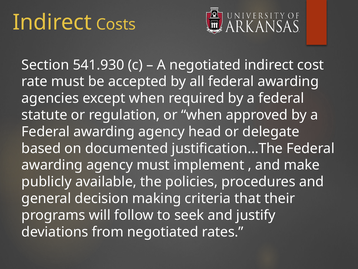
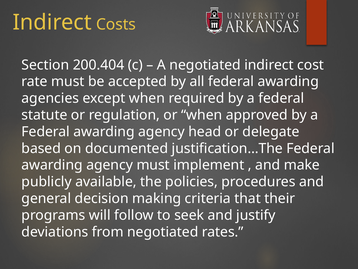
541.930: 541.930 -> 200.404
